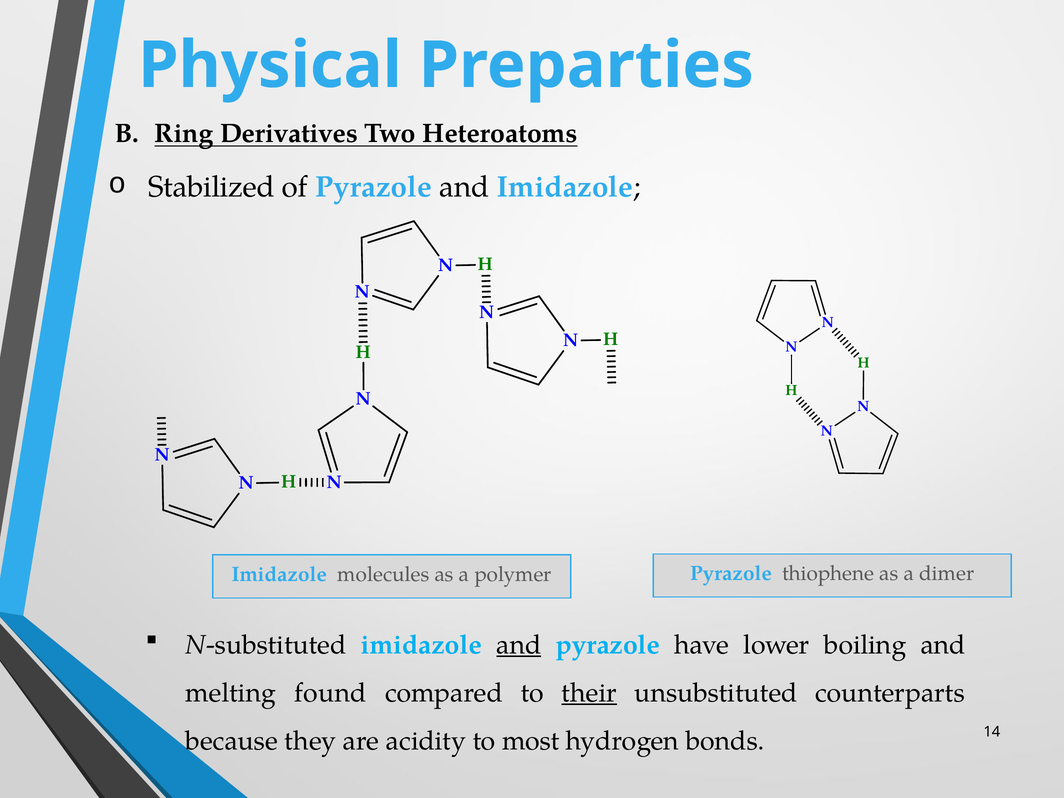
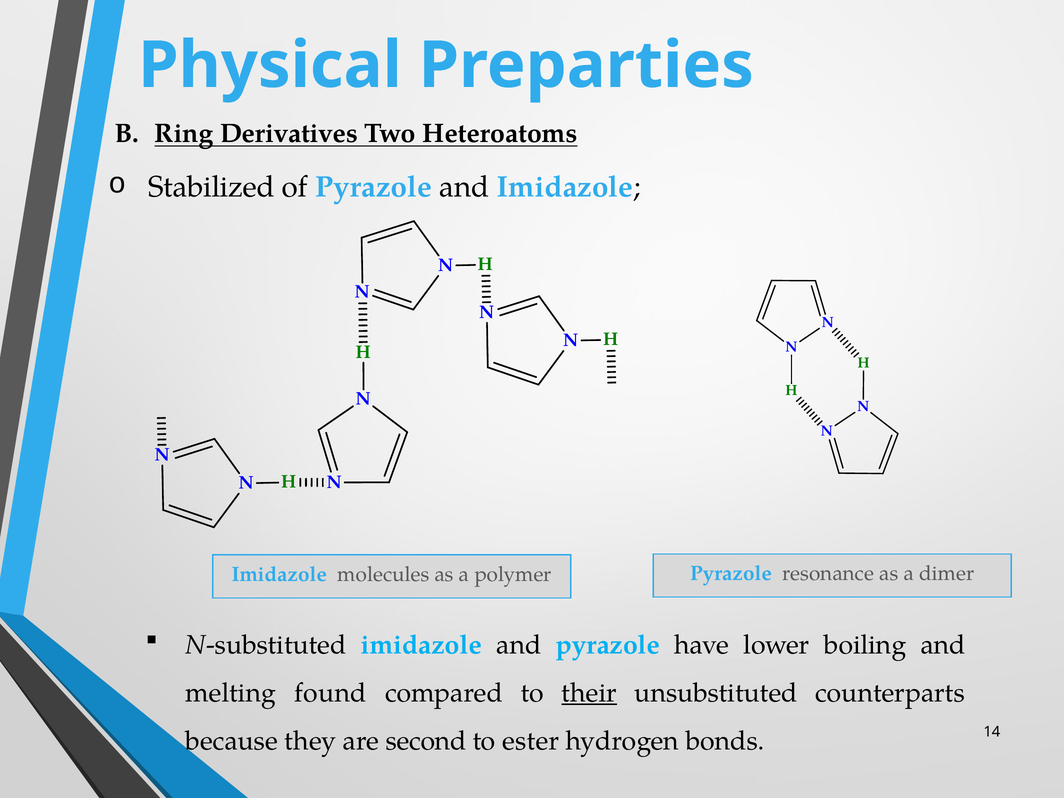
thiophene: thiophene -> resonance
and at (519, 645) underline: present -> none
acidity: acidity -> second
most: most -> ester
